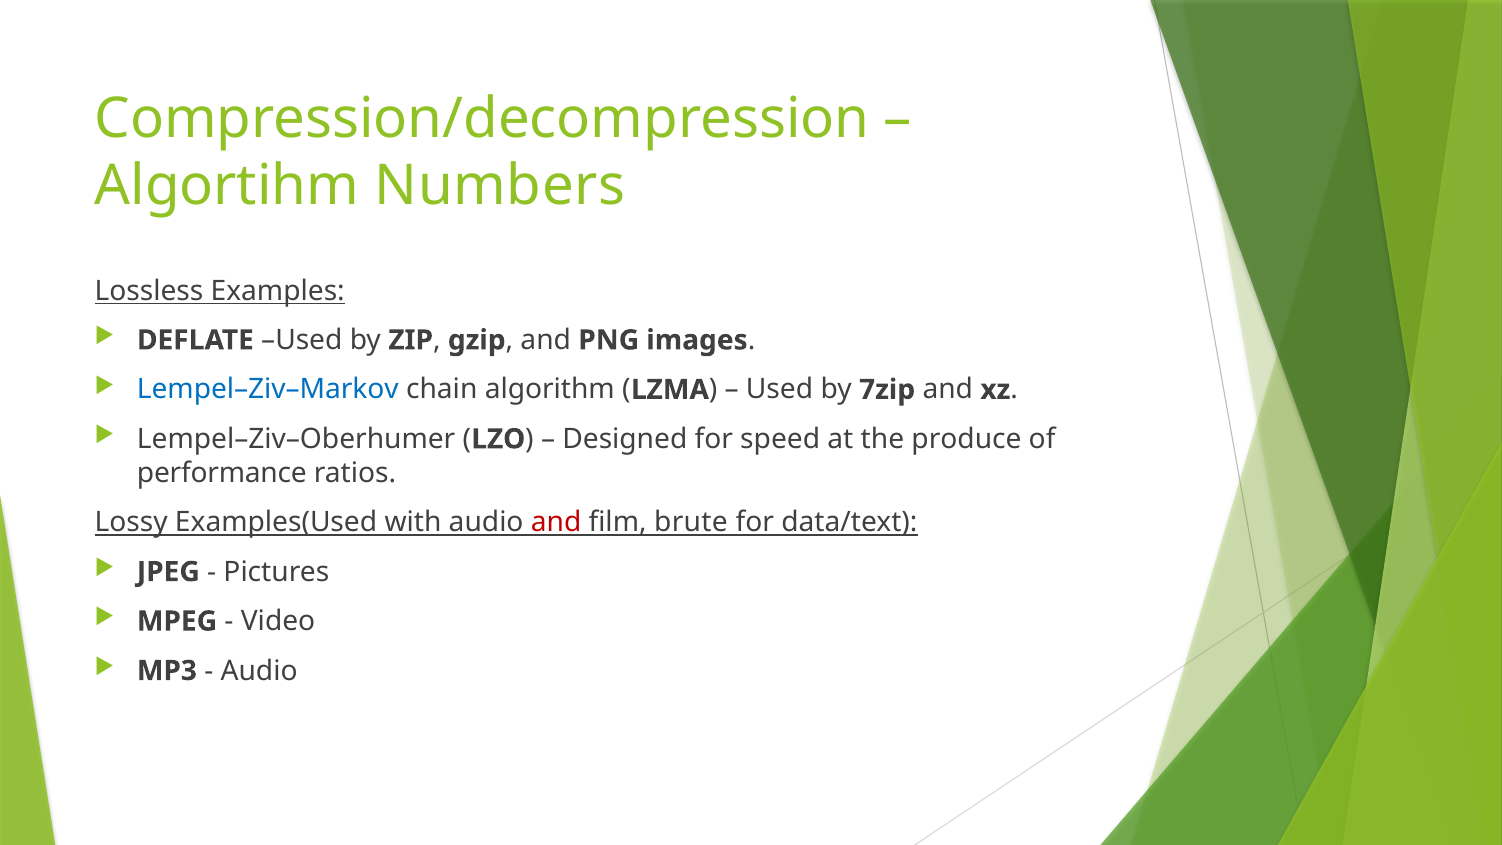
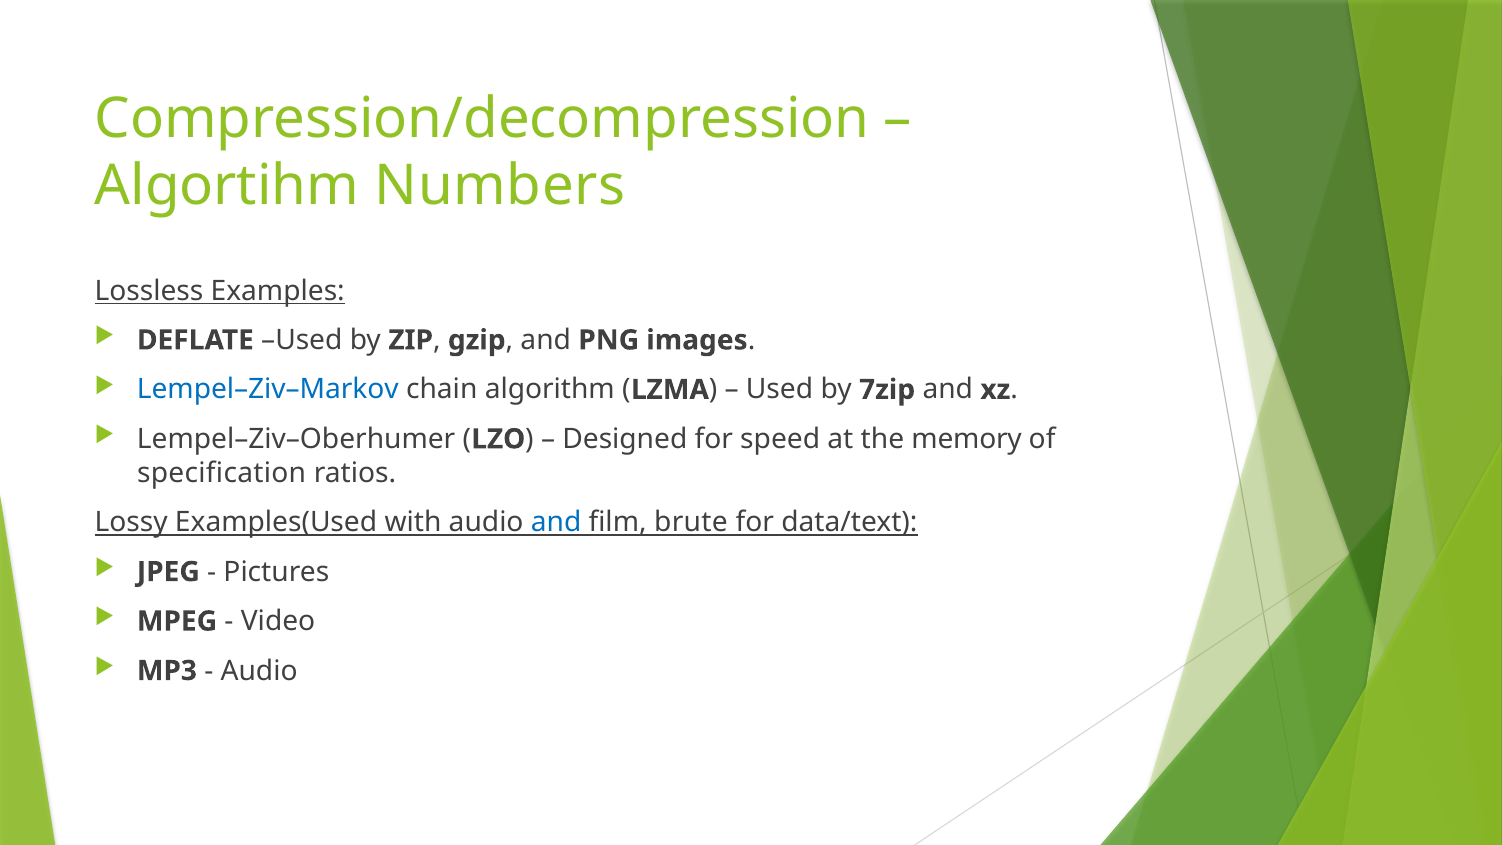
produce: produce -> memory
performance: performance -> specification
and at (556, 522) colour: red -> blue
